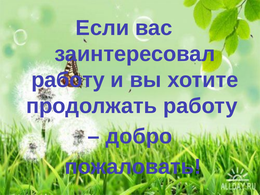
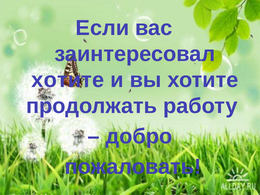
работу at (68, 80): работу -> хотите
